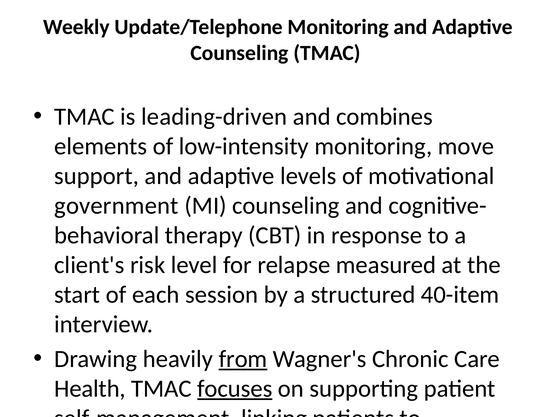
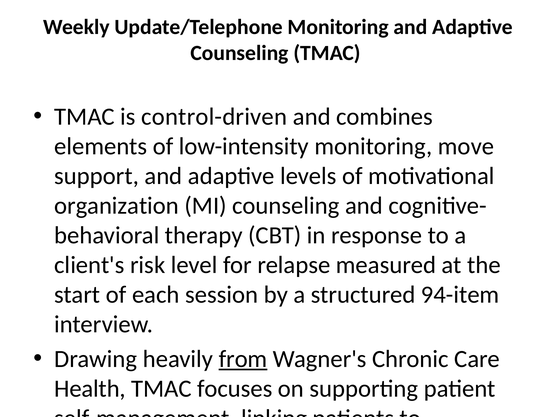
leading-driven: leading-driven -> control-driven
government: government -> organization
40-item: 40-item -> 94-item
focuses underline: present -> none
